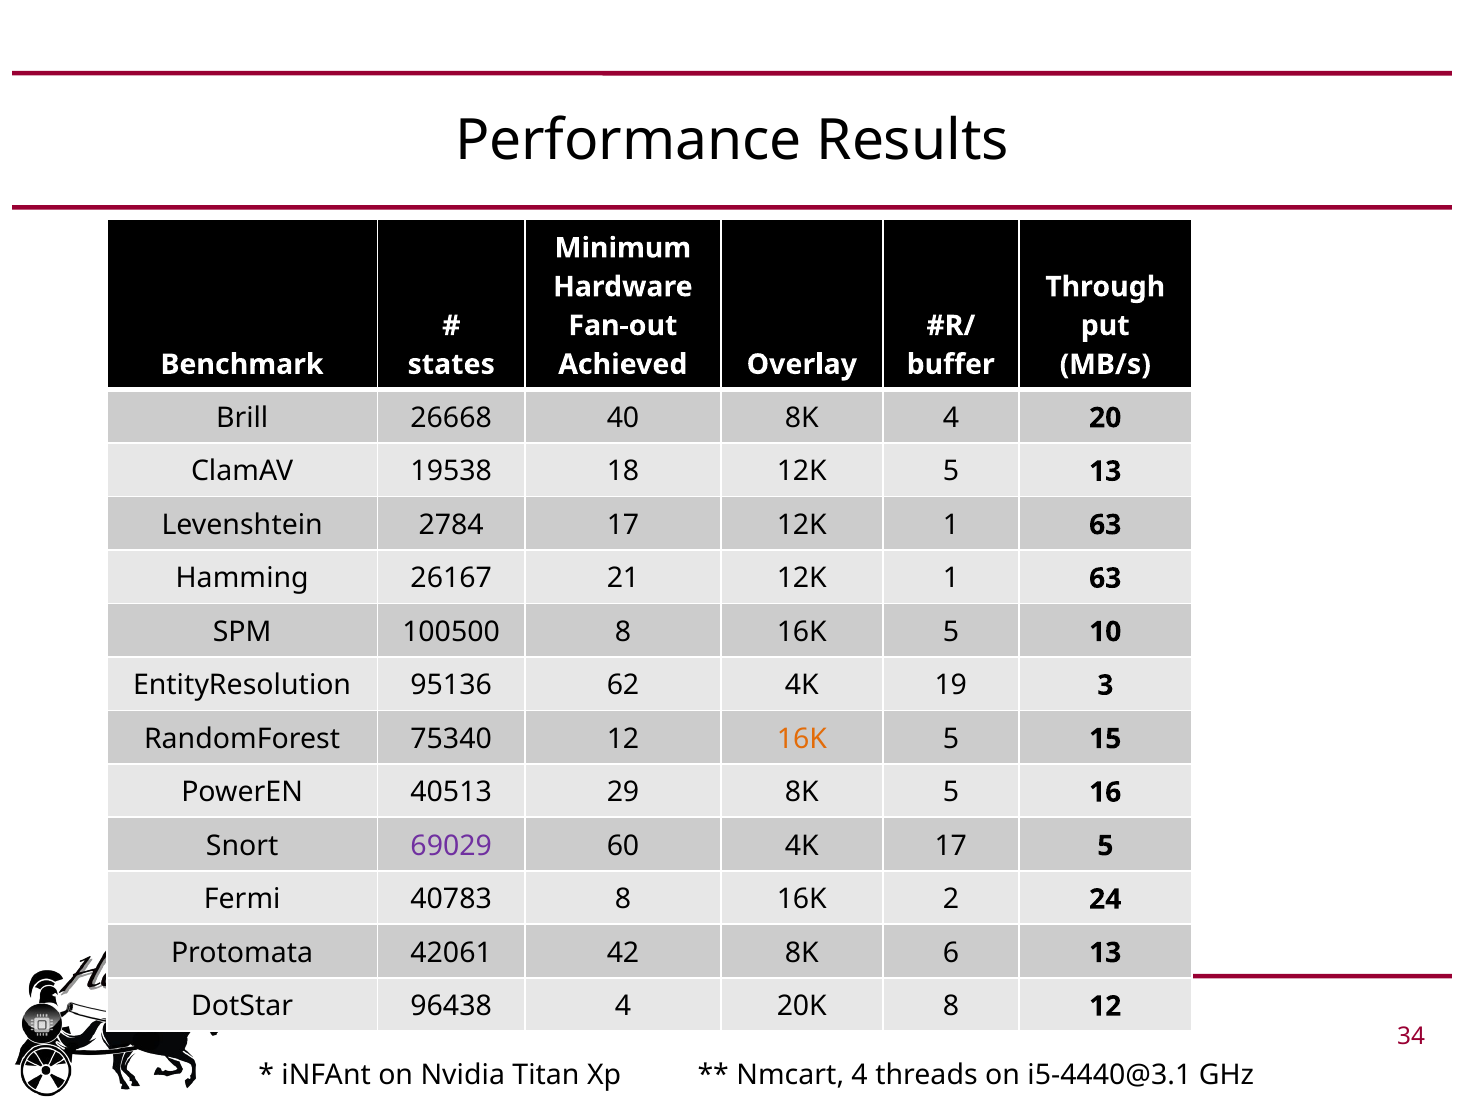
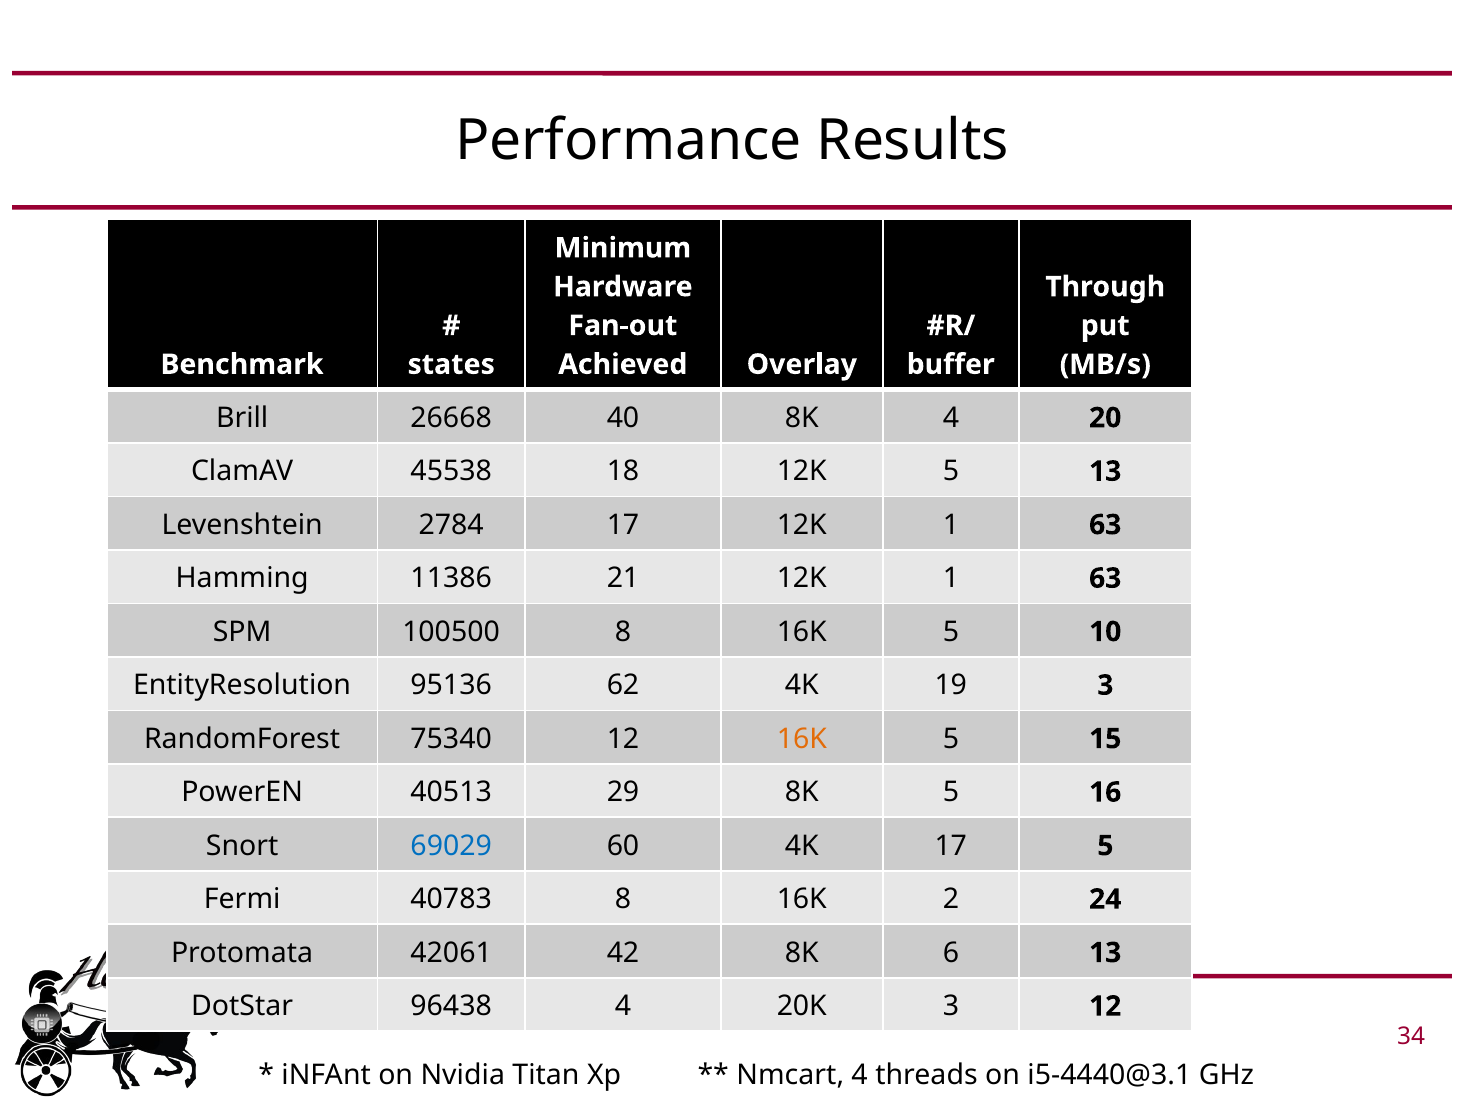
19538: 19538 -> 45538
26167: 26167 -> 11386
69029 colour: purple -> blue
20K 8: 8 -> 3
